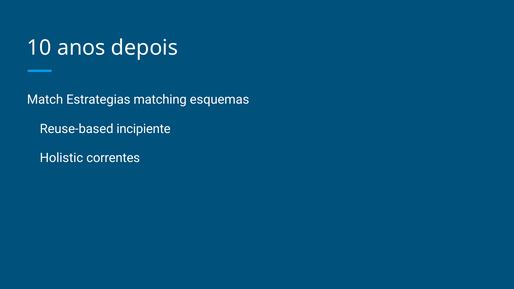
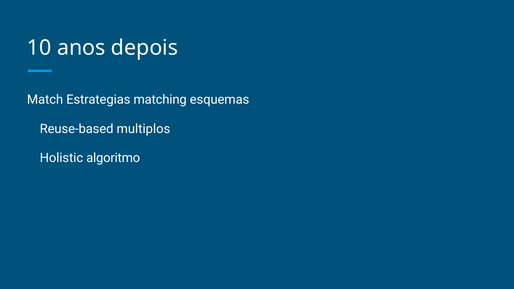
incipiente: incipiente -> multiplos
correntes: correntes -> algoritmo
